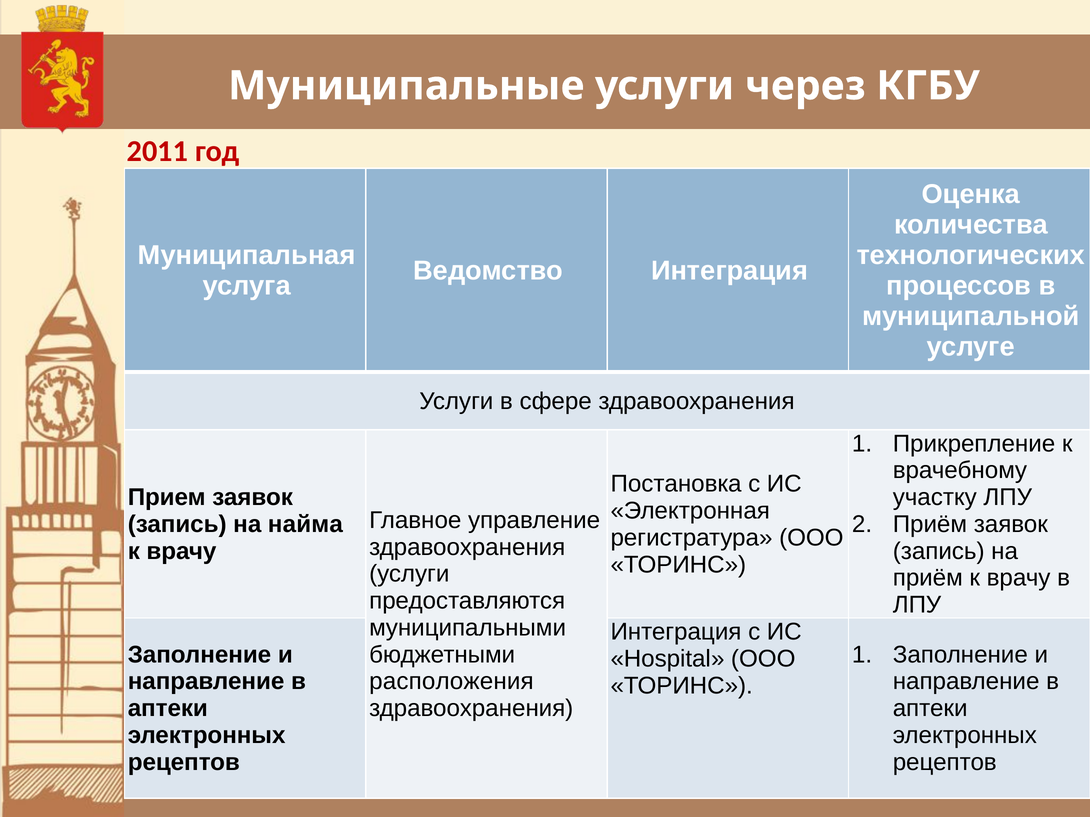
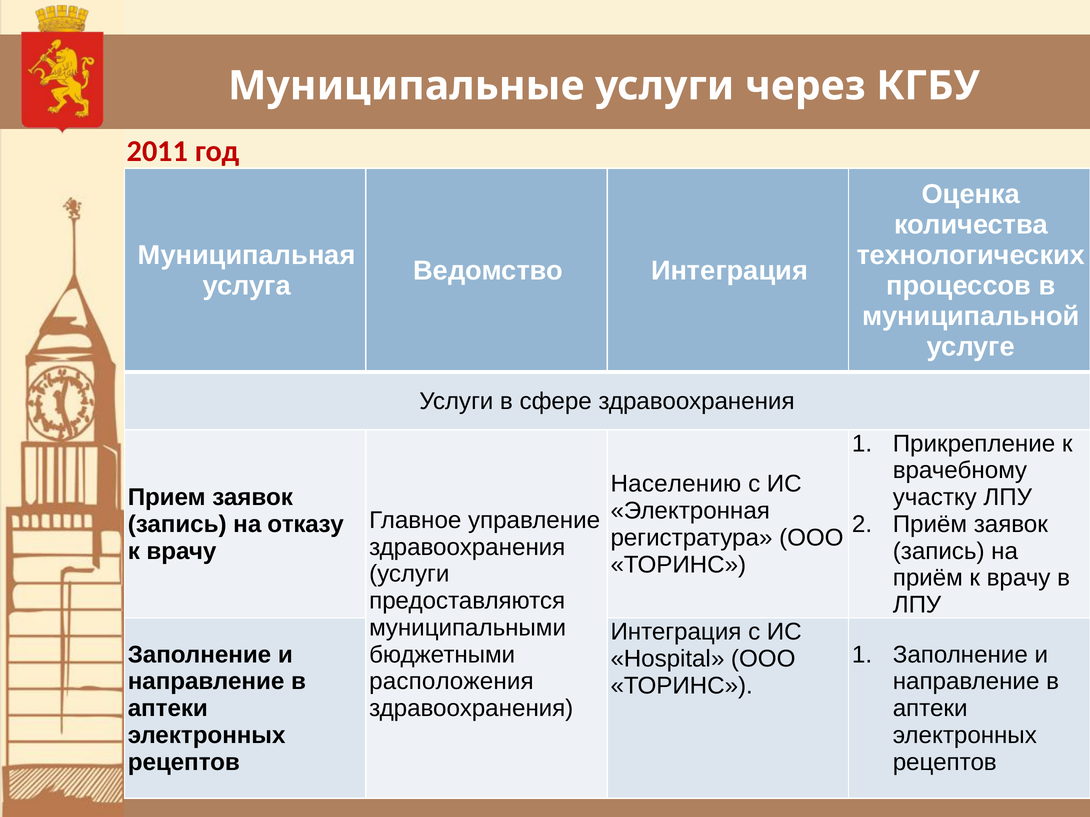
Постановка: Постановка -> Населению
найма: найма -> отказу
